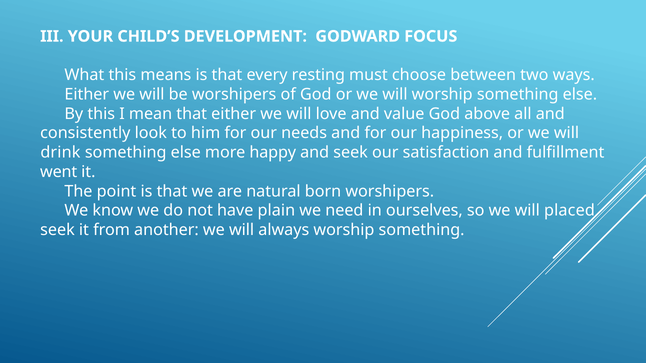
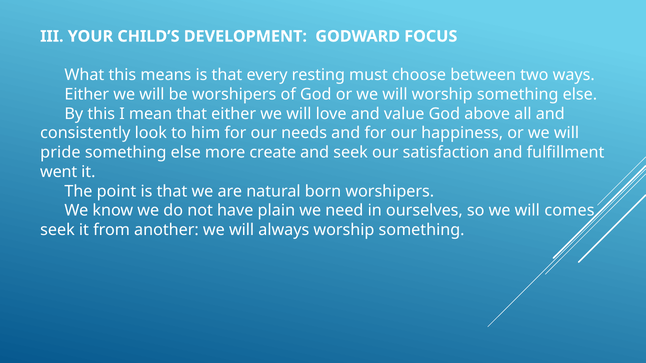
drink: drink -> pride
happy: happy -> create
placed: placed -> comes
